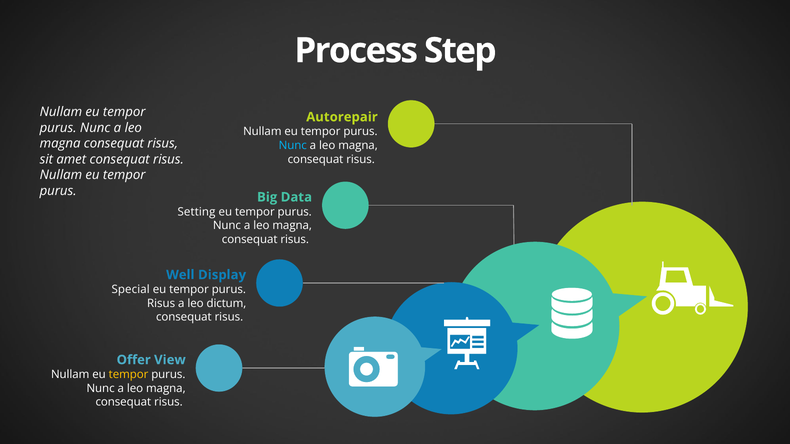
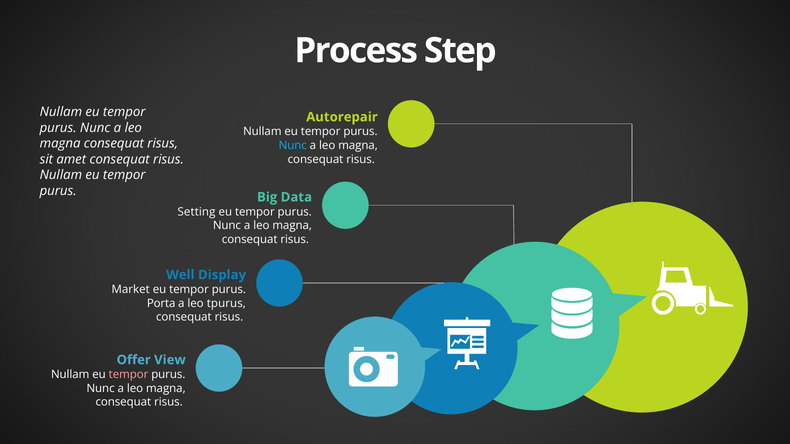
Special: Special -> Market
Risus at (161, 304): Risus -> Porta
dictum: dictum -> tpurus
tempor at (129, 375) colour: yellow -> pink
